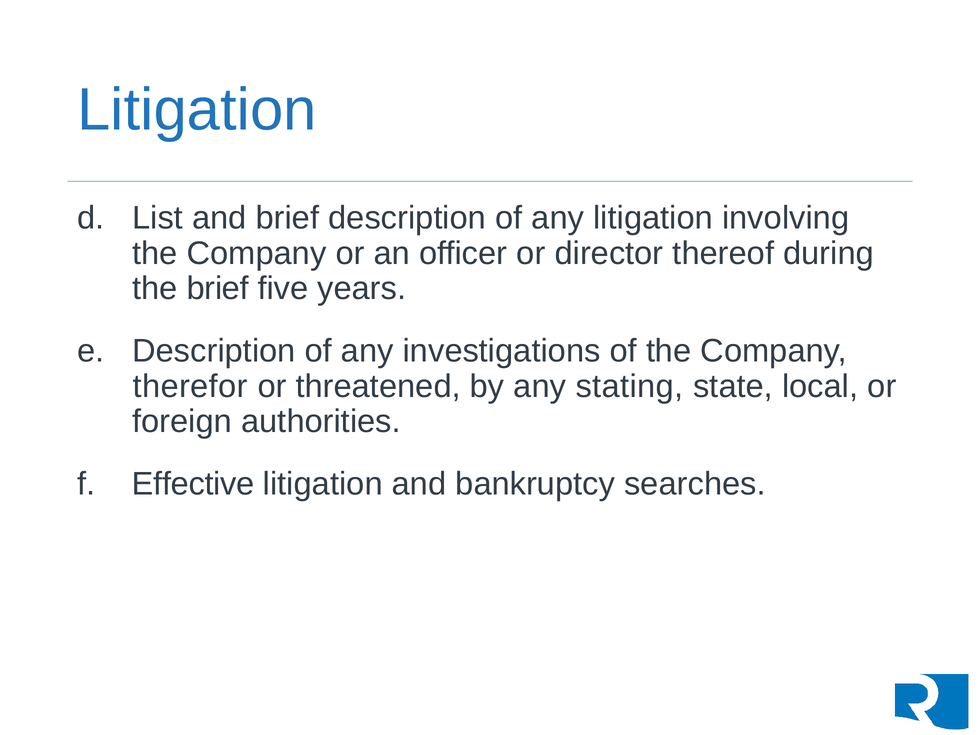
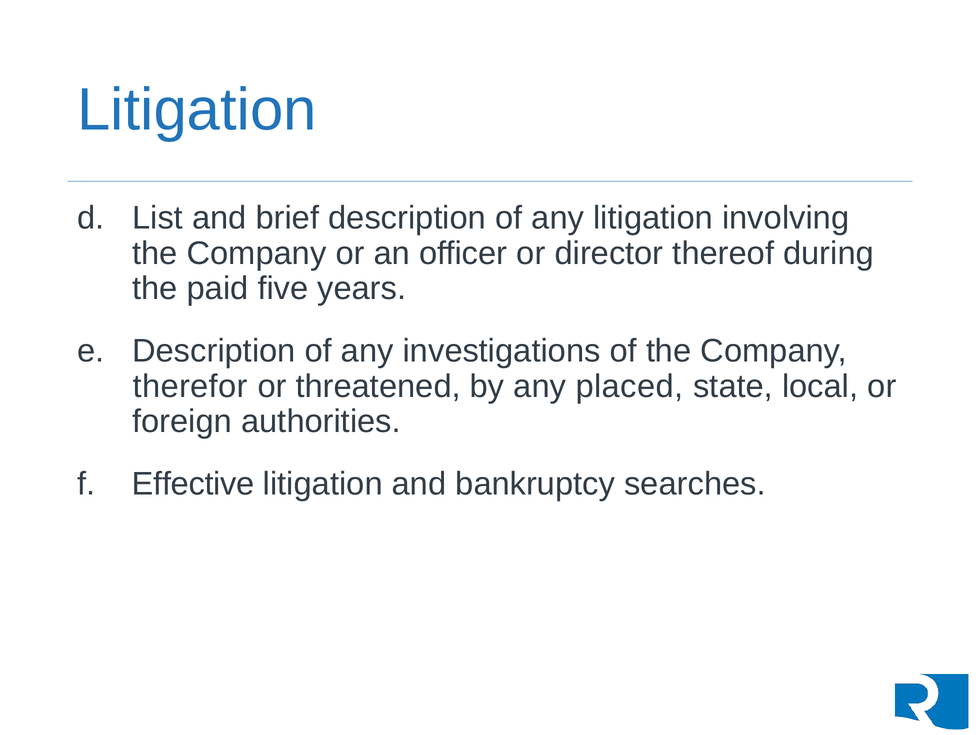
the brief: brief -> paid
stating: stating -> placed
